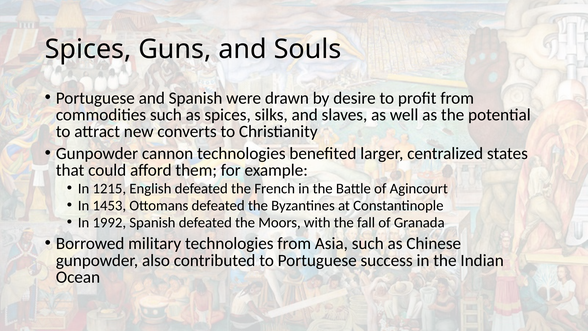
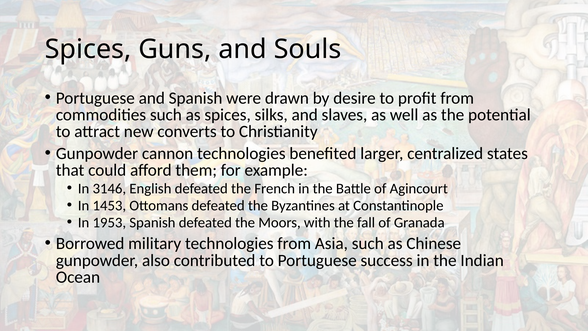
1215: 1215 -> 3146
1992: 1992 -> 1953
